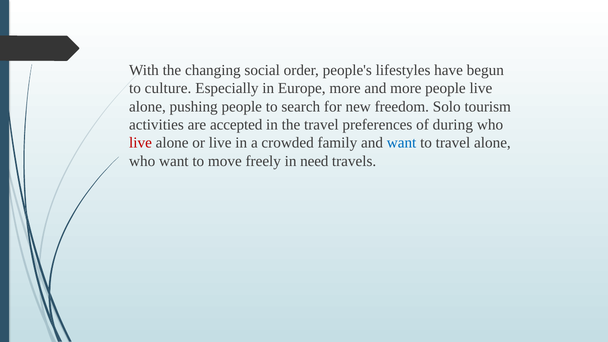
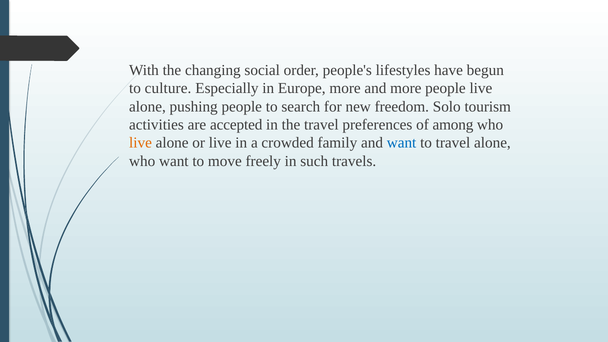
during: during -> among
live at (140, 143) colour: red -> orange
need: need -> such
